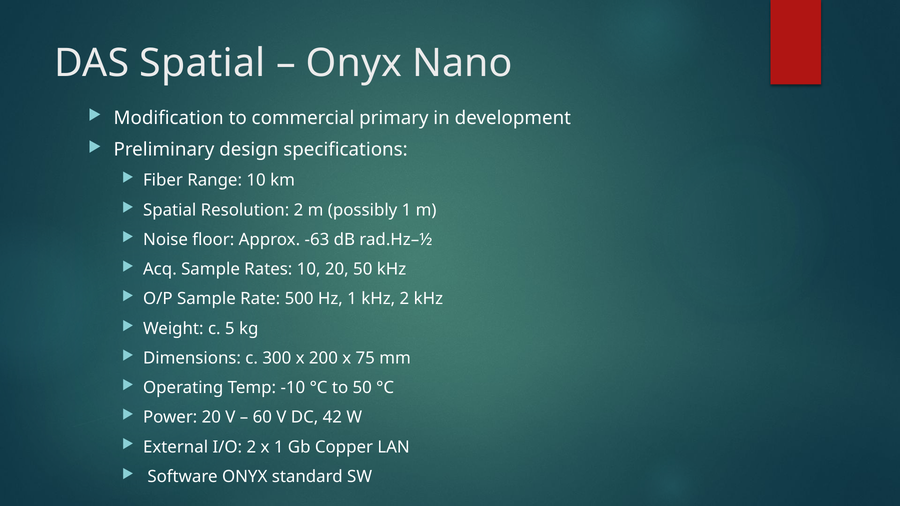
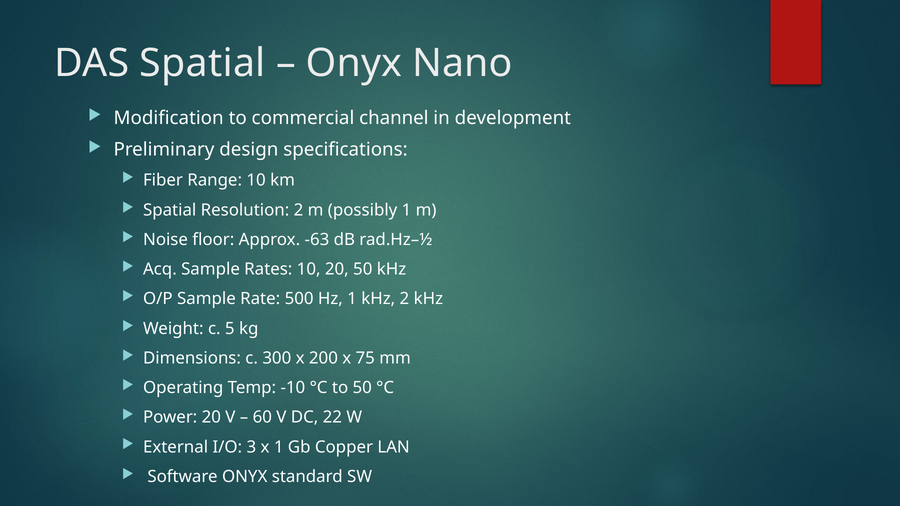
primary: primary -> channel
42: 42 -> 22
I/O 2: 2 -> 3
